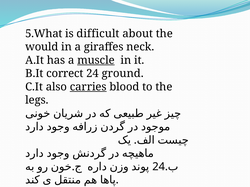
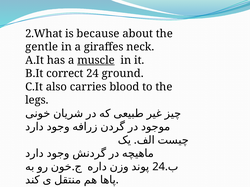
5.What: 5.What -> 2.What
difficult: difficult -> because
would: would -> gentle
carries underline: present -> none
